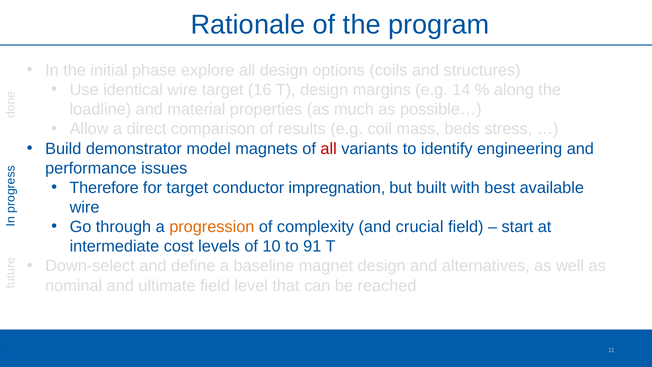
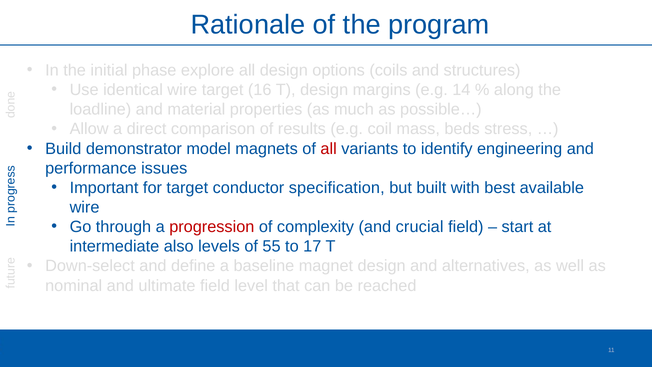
Therefore: Therefore -> Important
impregnation: impregnation -> specification
progression colour: orange -> red
cost: cost -> also
10: 10 -> 55
91: 91 -> 17
